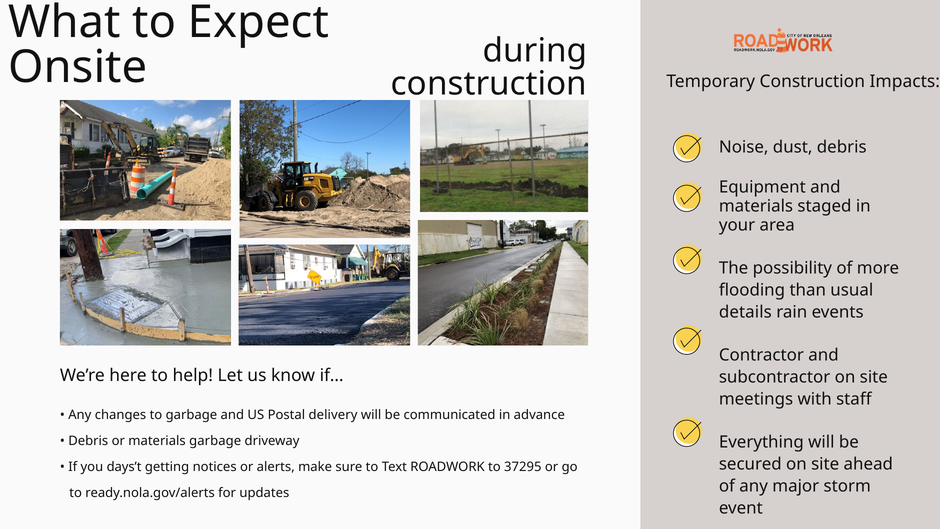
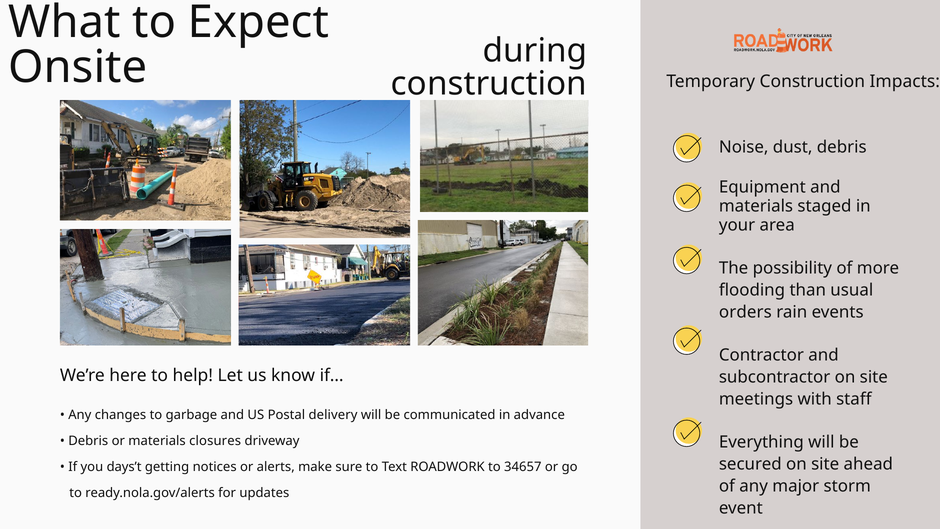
details: details -> orders
materials garbage: garbage -> closures
37295: 37295 -> 34657
